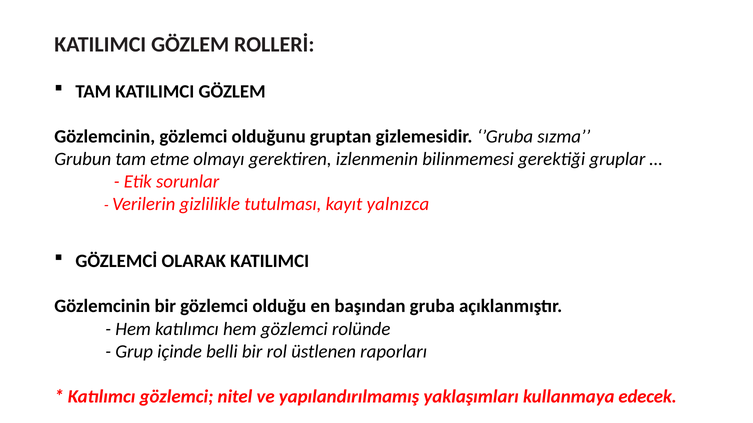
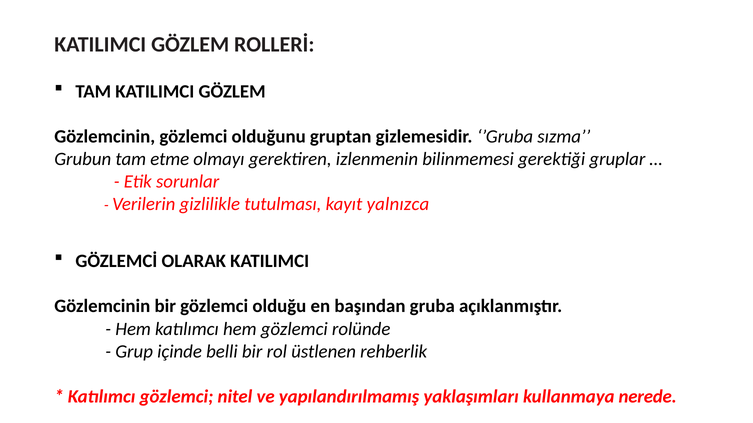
raporları: raporları -> rehberlik
edecek: edecek -> nerede
